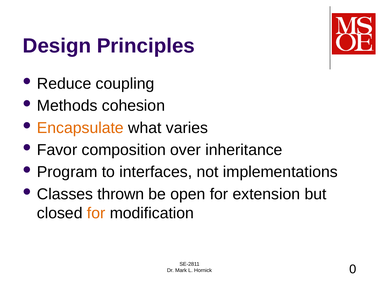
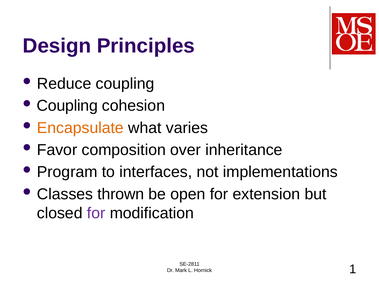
Methods at (67, 106): Methods -> Coupling
for at (96, 213) colour: orange -> purple
0: 0 -> 1
